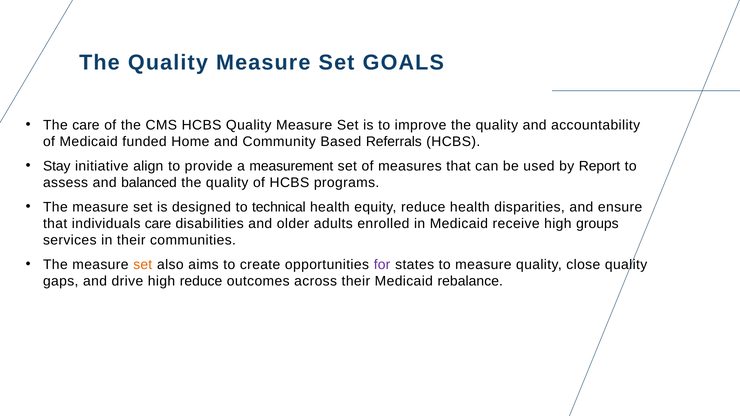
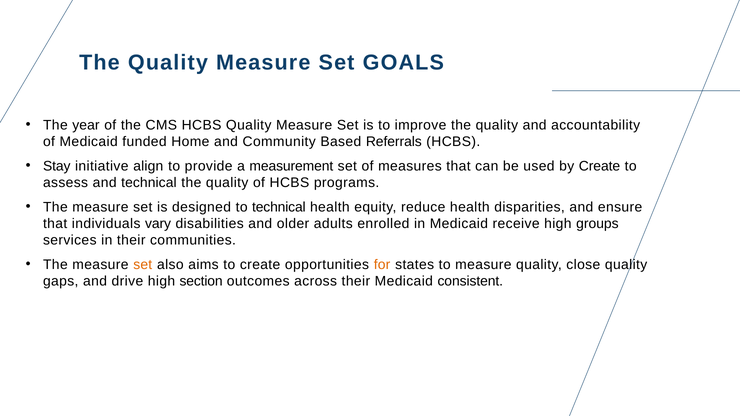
The care: care -> year
by Report: Report -> Create
and balanced: balanced -> technical
individuals care: care -> vary
for colour: purple -> orange
high reduce: reduce -> section
rebalance: rebalance -> consistent
